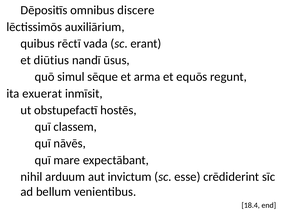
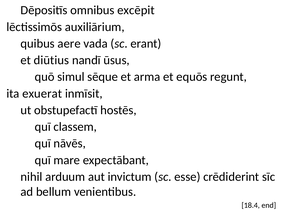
discere: discere -> excēpit
rēctī: rēctī -> aere
